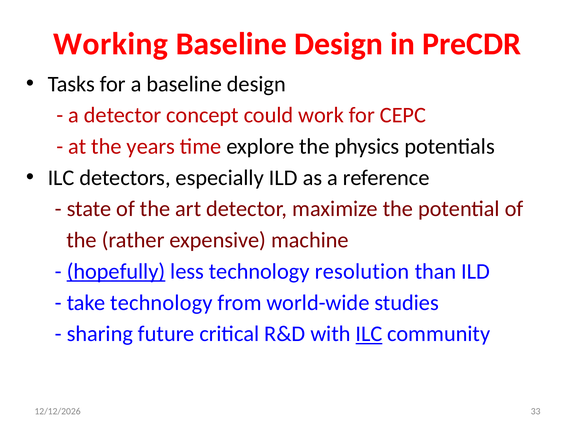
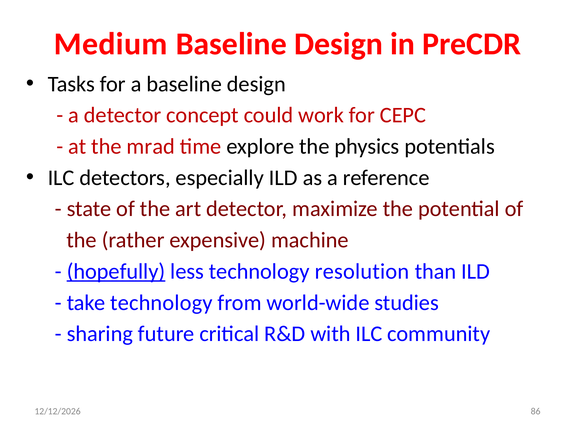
Working: Working -> Medium
years: years -> mrad
ILC at (369, 334) underline: present -> none
33: 33 -> 86
